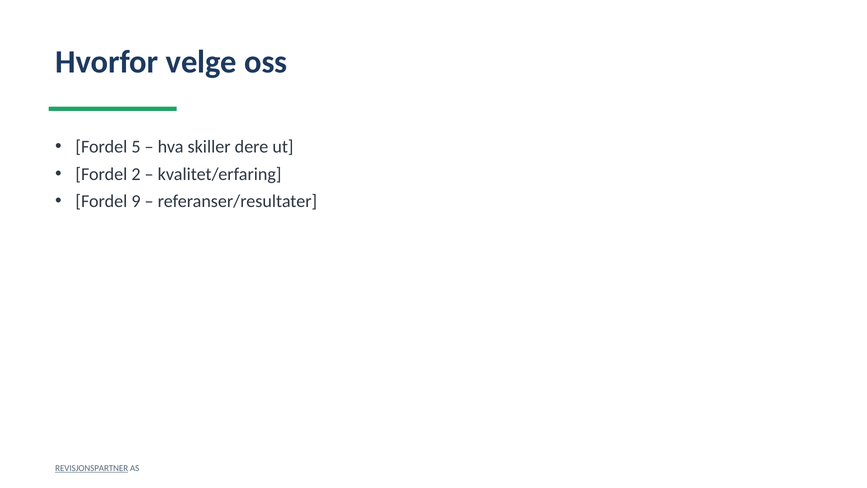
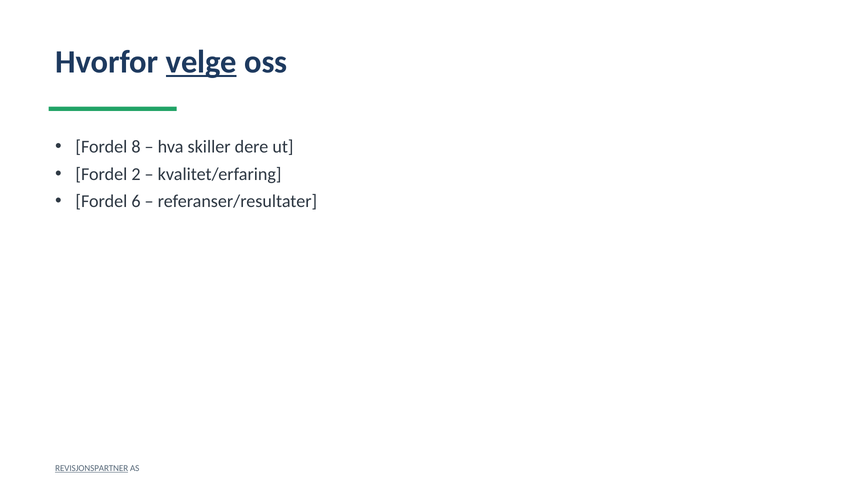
velge underline: none -> present
5: 5 -> 8
9: 9 -> 6
